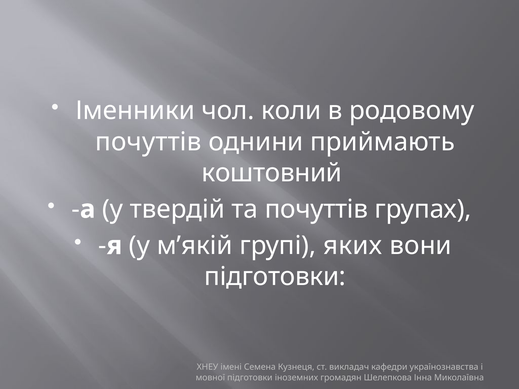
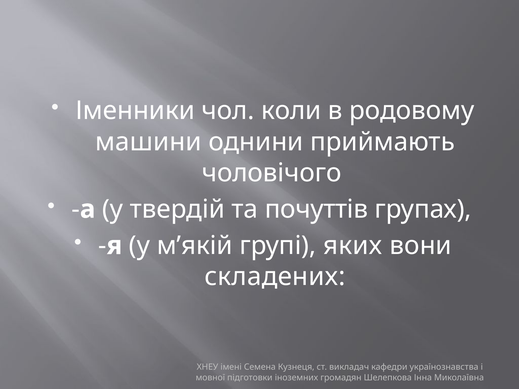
почуттів at (148, 142): почуттів -> машини
коштовний: коштовний -> чоловічого
підготовки at (275, 277): підготовки -> складених
